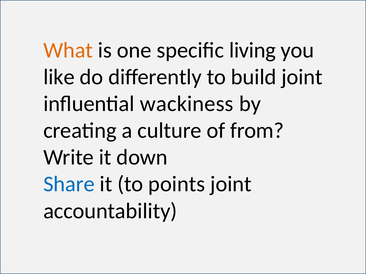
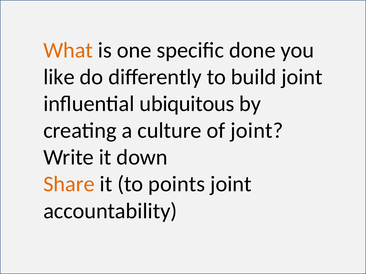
living: living -> done
wackiness: wackiness -> ubiquitous
of from: from -> joint
Share colour: blue -> orange
